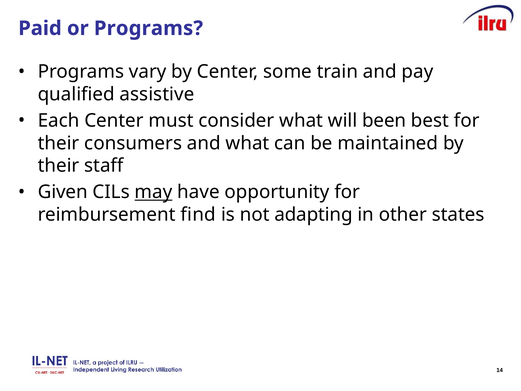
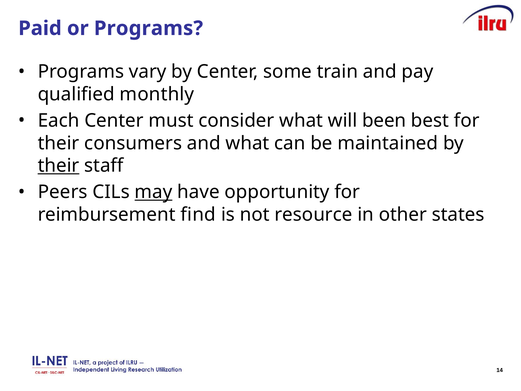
assistive: assistive -> monthly
their at (59, 166) underline: none -> present
Given: Given -> Peers
adapting: adapting -> resource
